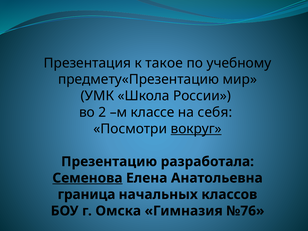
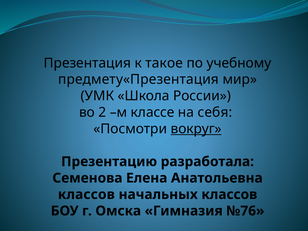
предмету«Презентацию: предмету«Презентацию -> предмету«Презентация
Семенова underline: present -> none
граница at (86, 194): граница -> классов
